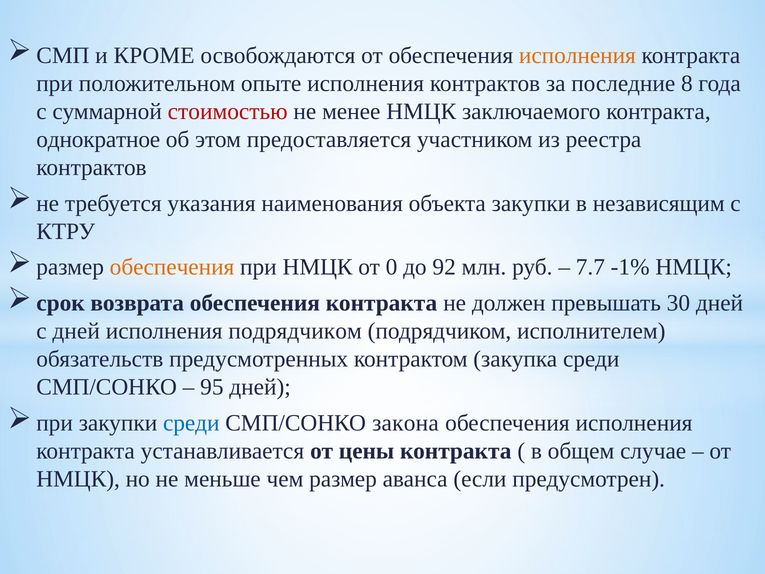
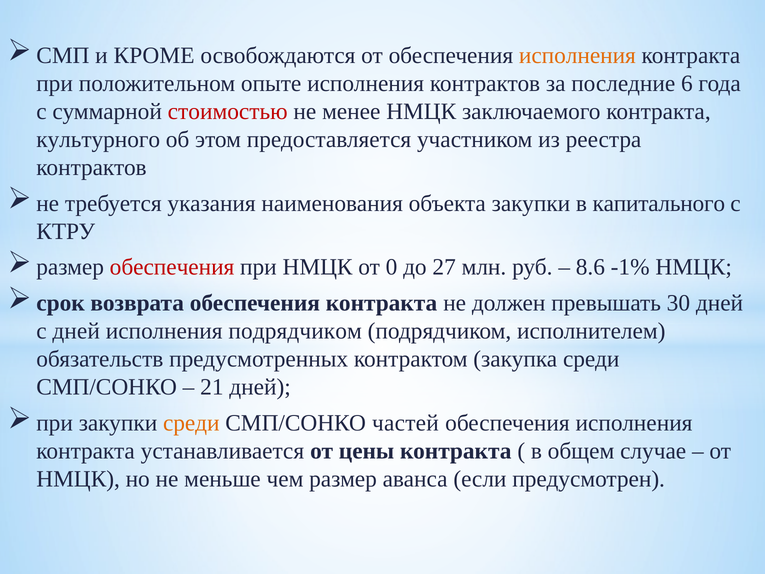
8: 8 -> 6
однократное: однократное -> культурного
независящим: независящим -> капитального
обеспечения at (172, 267) colour: orange -> red
92: 92 -> 27
7.7: 7.7 -> 8.6
95: 95 -> 21
среди at (191, 423) colour: blue -> orange
закона: закона -> частей
